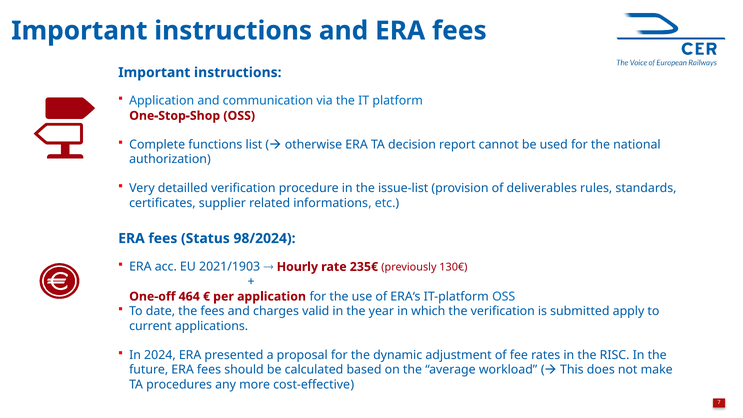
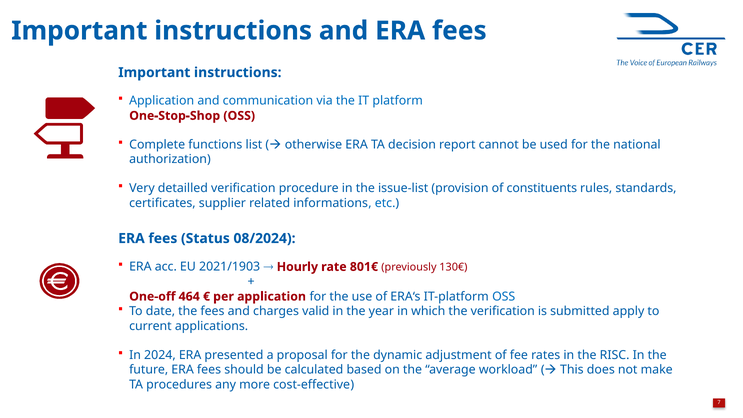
deliverables: deliverables -> constituents
98/2024: 98/2024 -> 08/2024
235€: 235€ -> 801€
